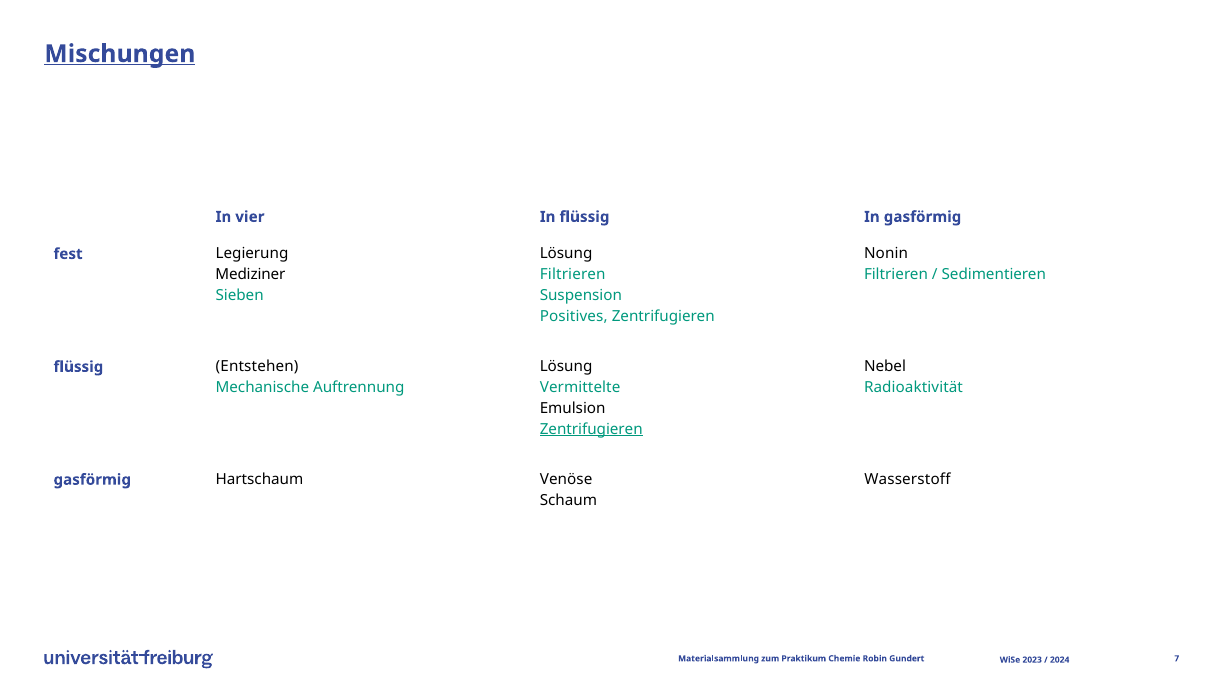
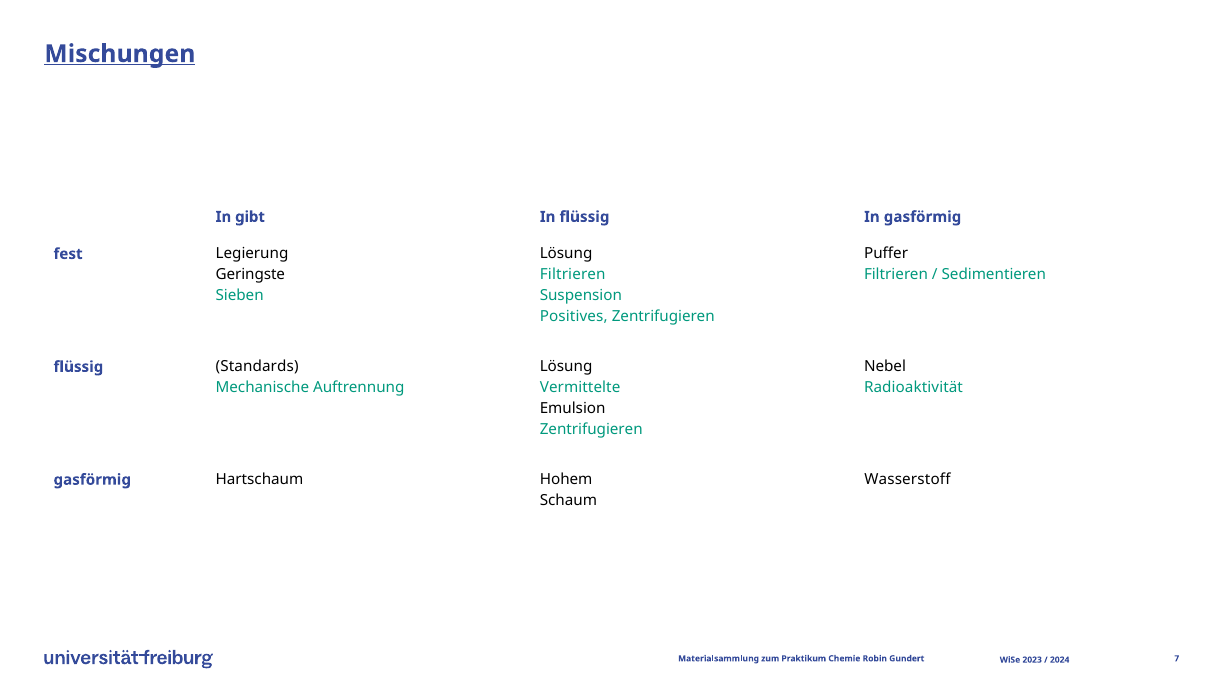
vier: vier -> gibt
Nonin: Nonin -> Puffer
Mediziner: Mediziner -> Geringste
Entstehen: Entstehen -> Standards
Zentrifugieren at (591, 429) underline: present -> none
Venöse: Venöse -> Hohem
